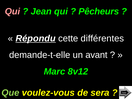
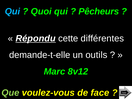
Qui at (12, 11) colour: pink -> light blue
Jean: Jean -> Quoi
avant: avant -> outils
sera: sera -> face
